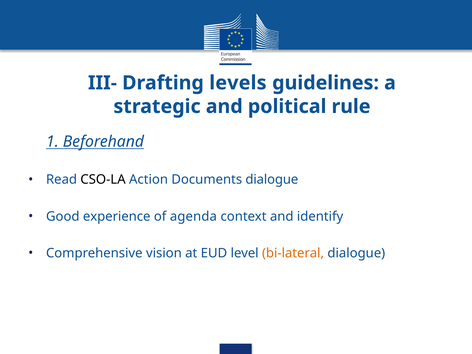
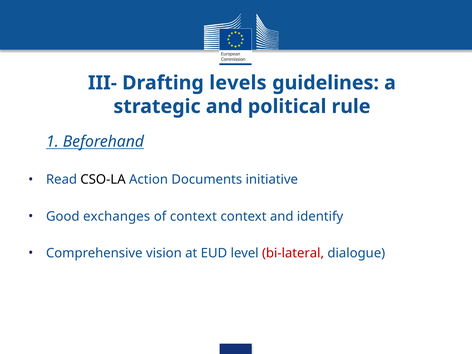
Documents dialogue: dialogue -> initiative
experience: experience -> exchanges
of agenda: agenda -> context
bi-lateral colour: orange -> red
